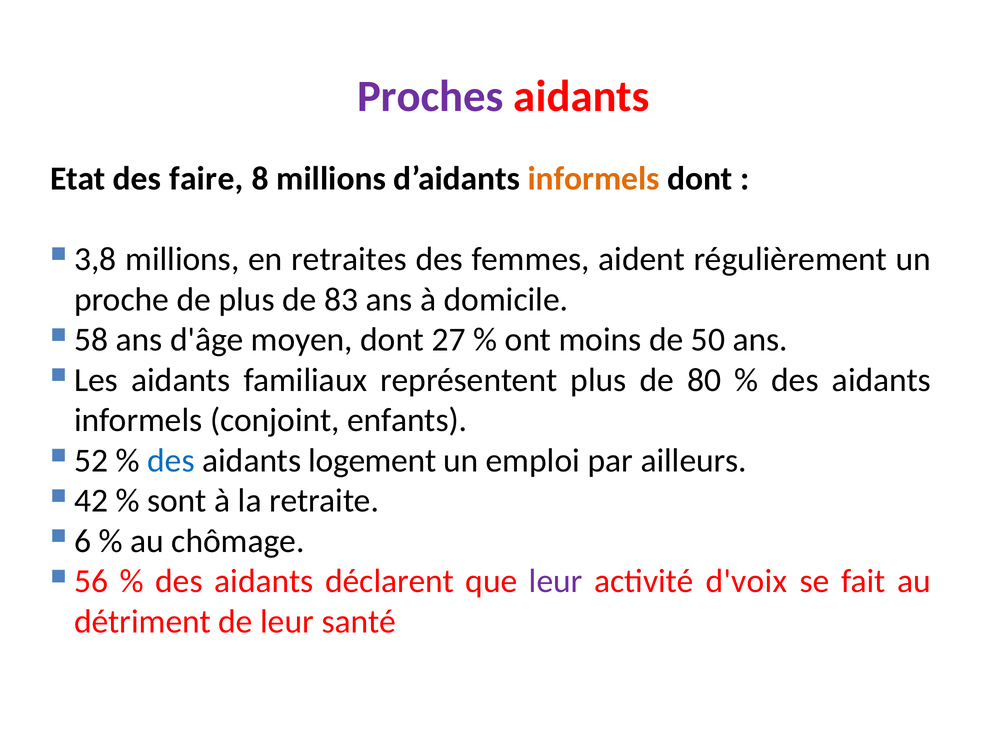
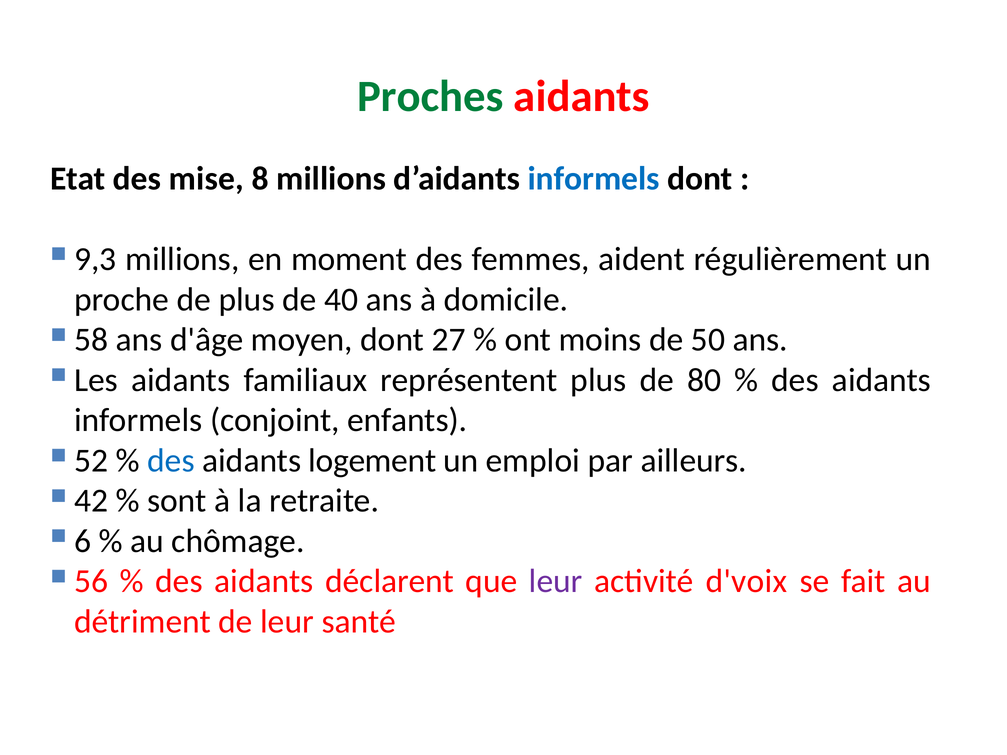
Proches colour: purple -> green
faire: faire -> mise
informels at (594, 179) colour: orange -> blue
3,8: 3,8 -> 9,3
retraites: retraites -> moment
83: 83 -> 40
